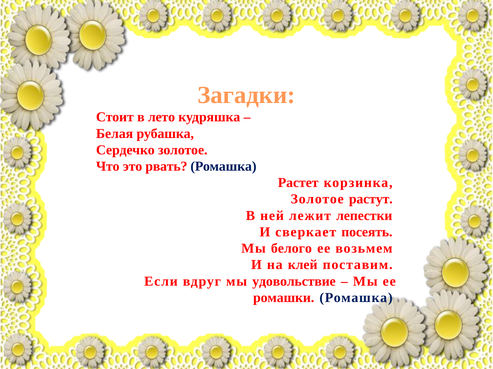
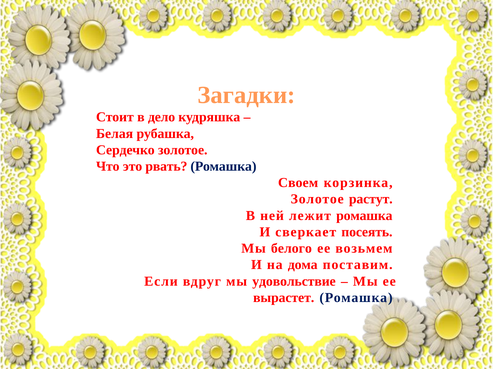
лето: лето -> дело
Растет: Растет -> Своем
лежит лепестки: лепестки -> ромашка
клей: клей -> дома
ромашки: ромашки -> вырастет
